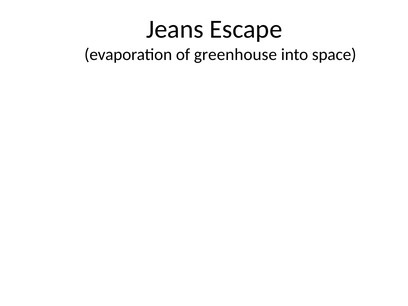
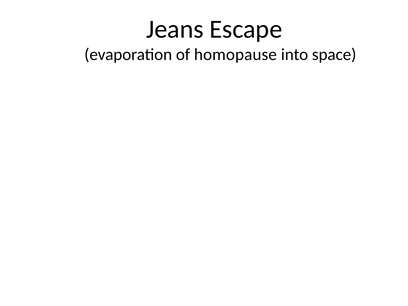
greenhouse: greenhouse -> homopause
